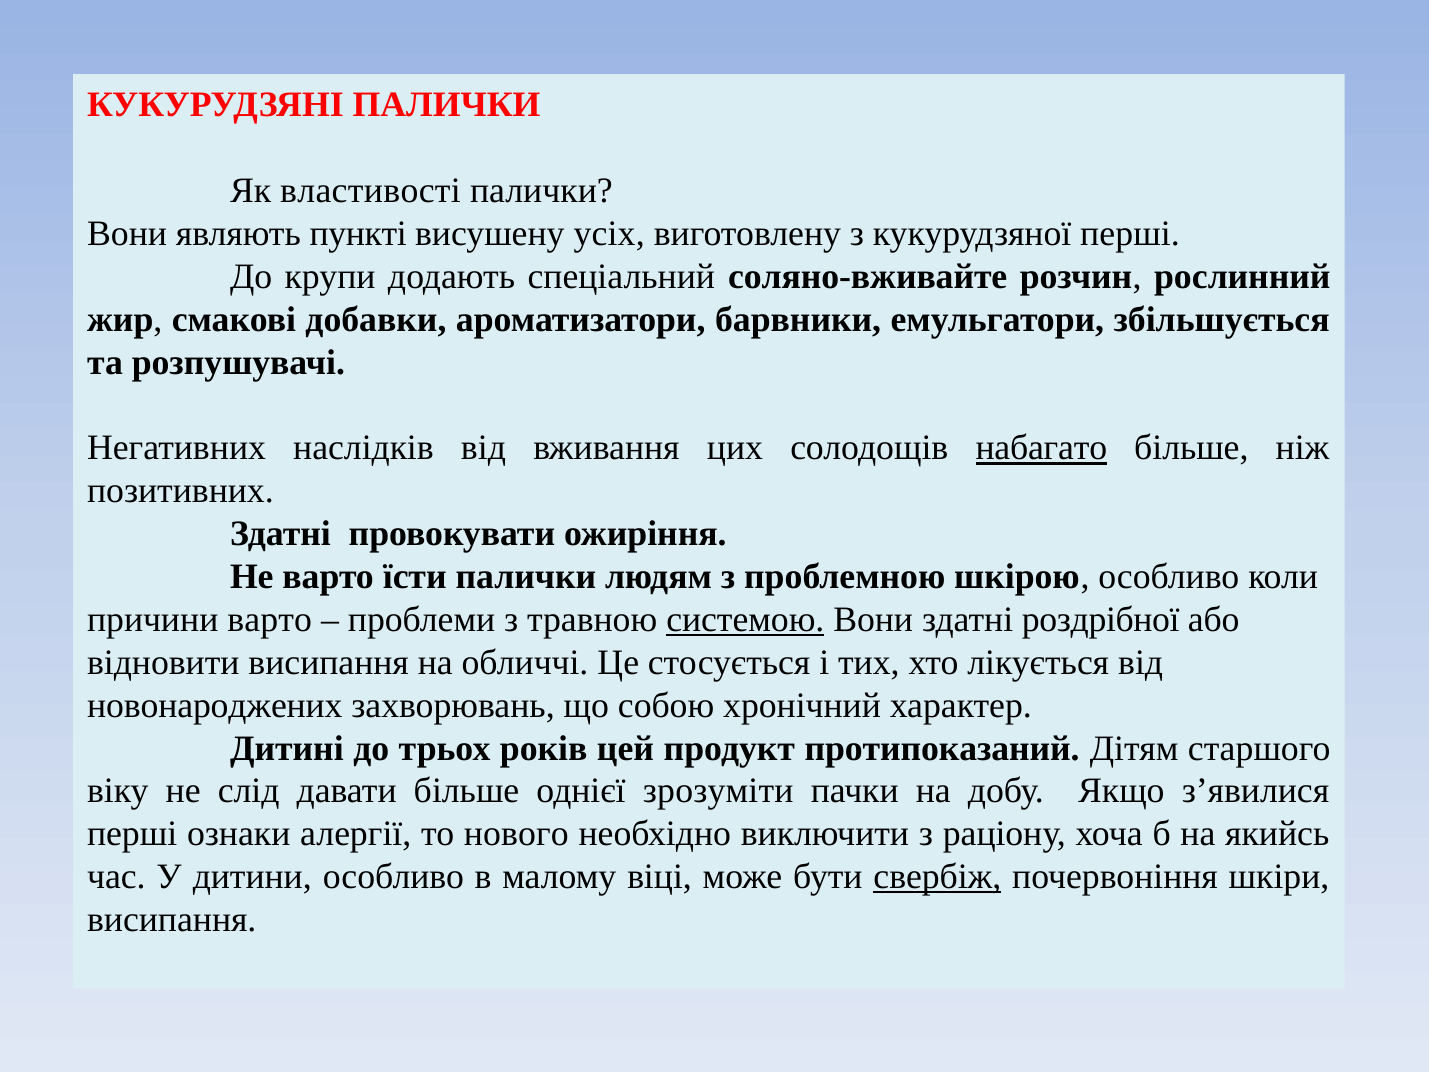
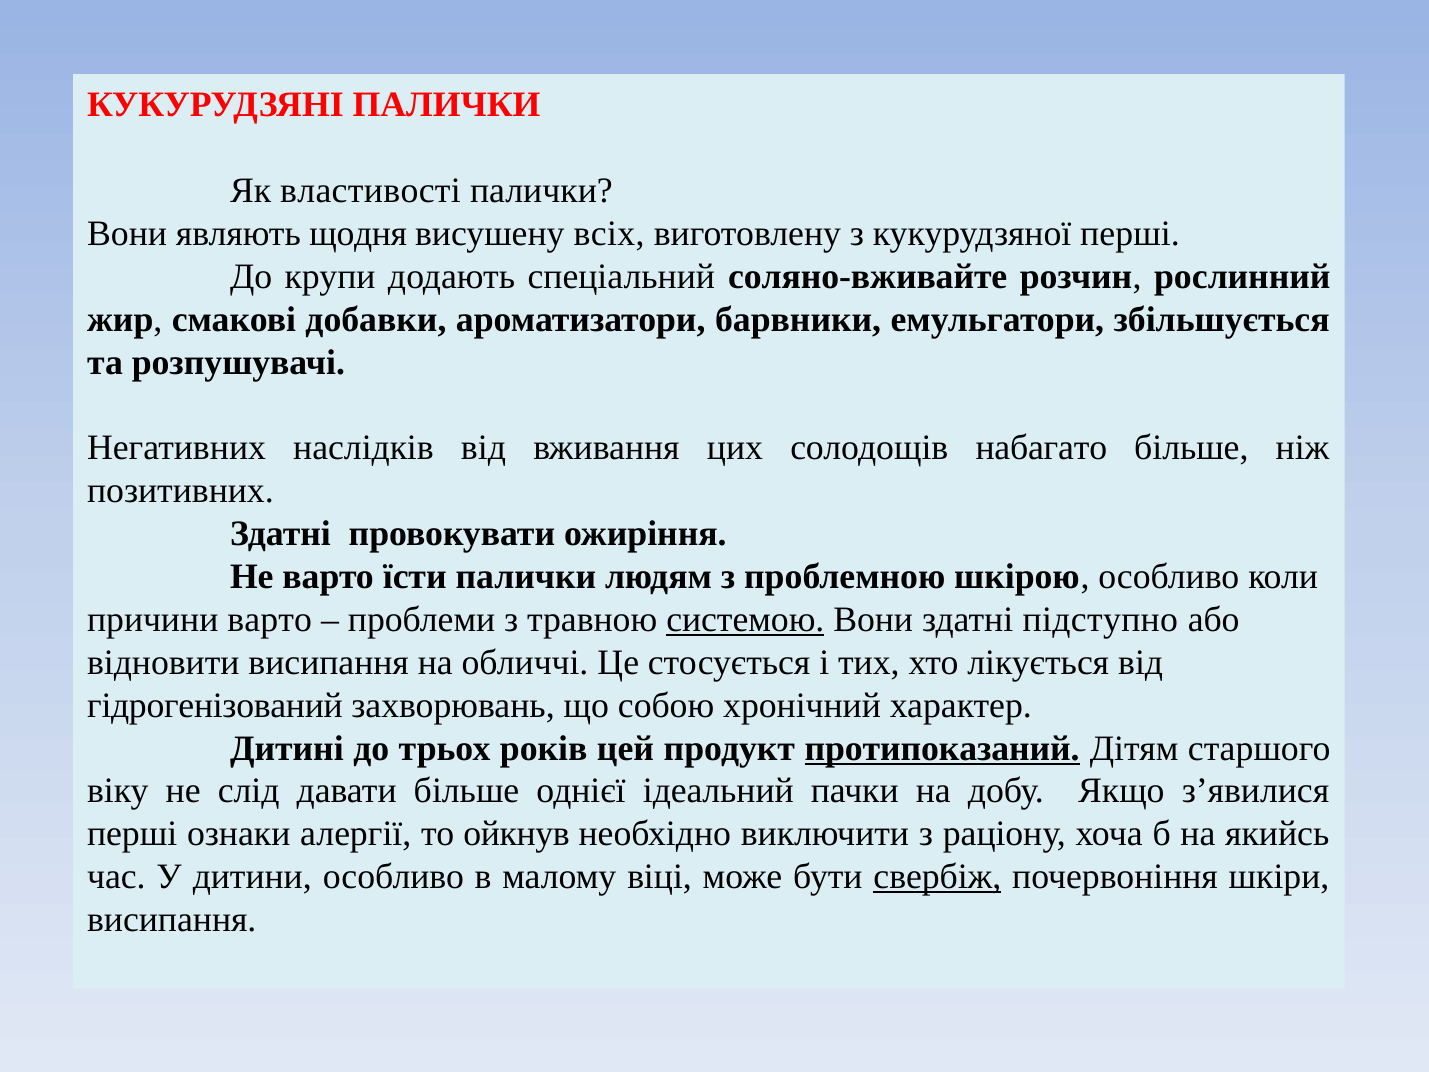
пункті: пункті -> щодня
усіх: усіх -> всіх
набагато underline: present -> none
роздрібної: роздрібної -> підступно
новонароджених: новонароджених -> гідрогенізований
протипоказаний underline: none -> present
зрозуміти: зрозуміти -> ідеальний
нового: нового -> ойкнув
